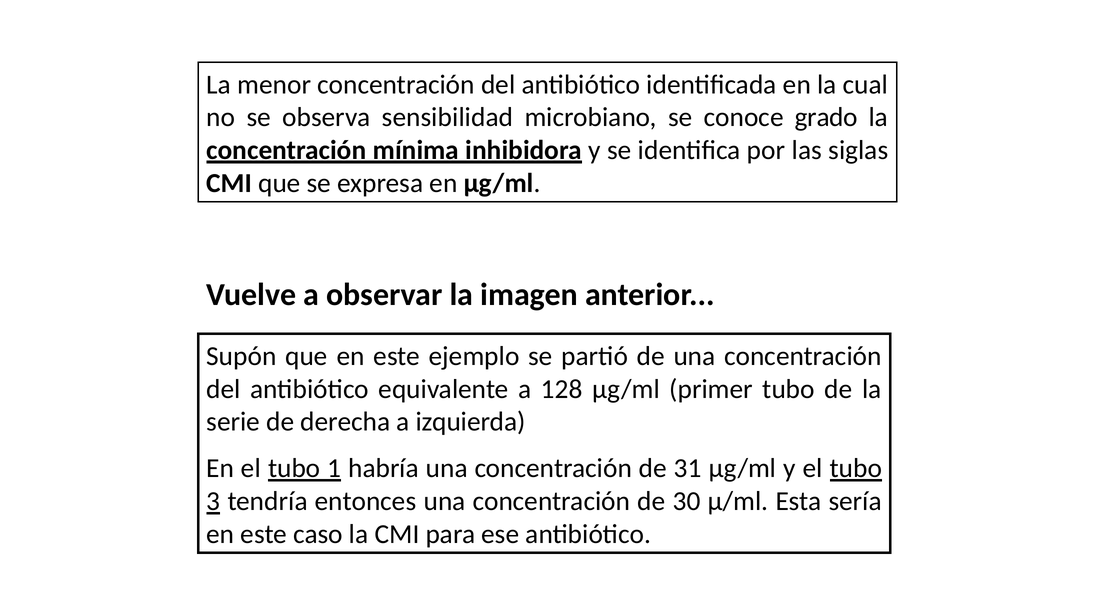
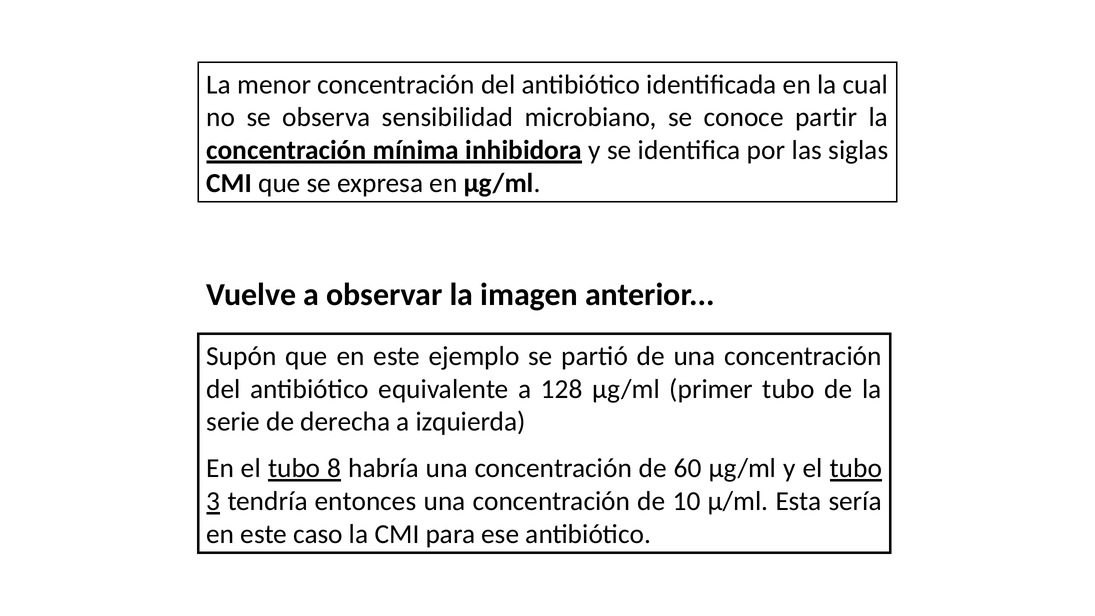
grado: grado -> partir
1: 1 -> 8
31: 31 -> 60
30: 30 -> 10
